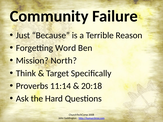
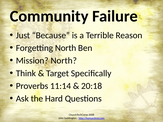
Forgetting Word: Word -> North
